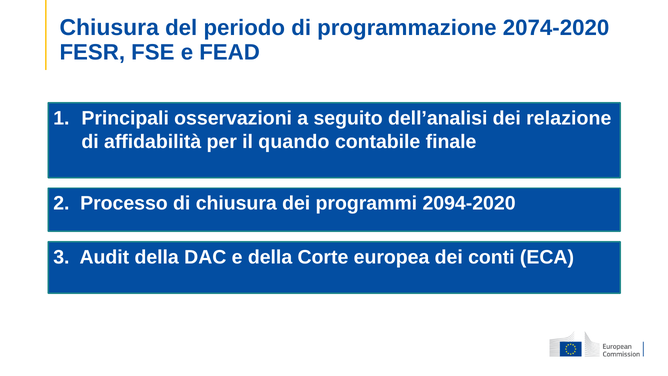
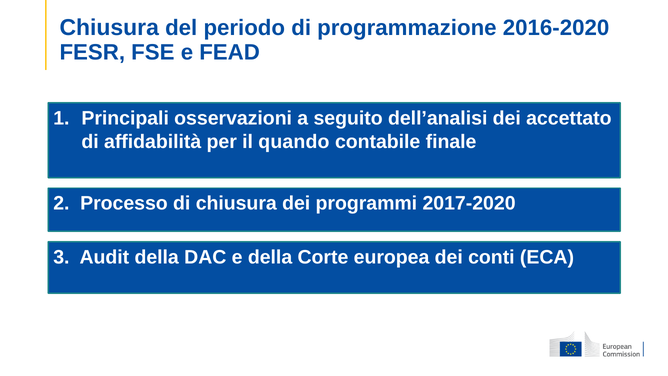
2074-2020: 2074-2020 -> 2016-2020
relazione: relazione -> accettato
2094-2020: 2094-2020 -> 2017-2020
